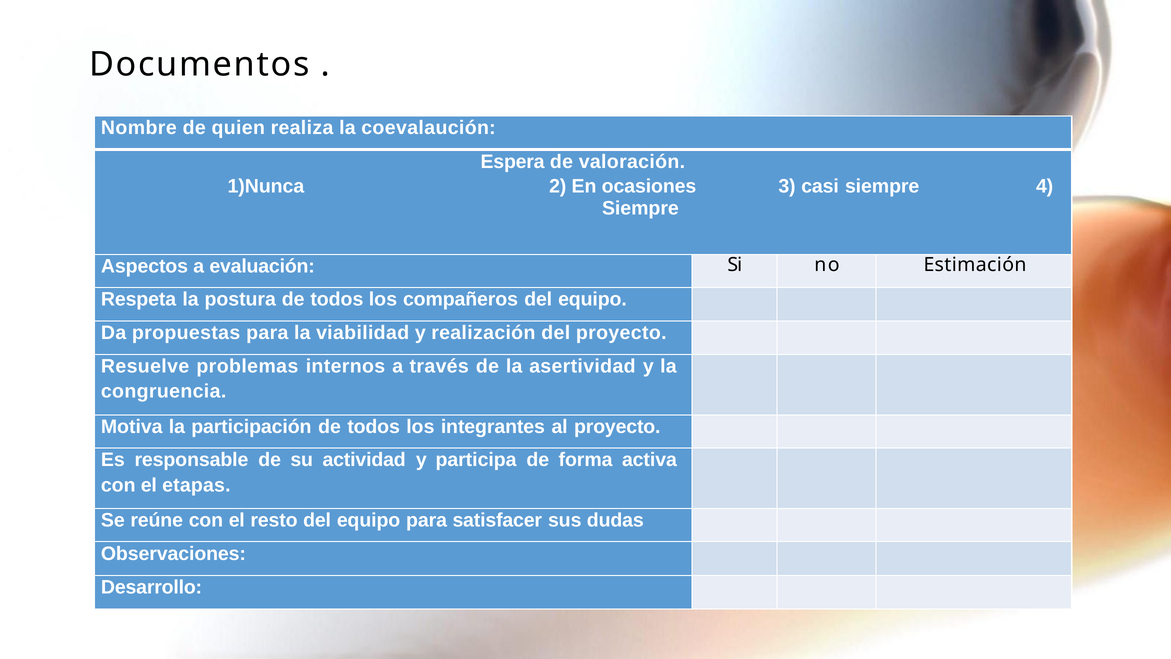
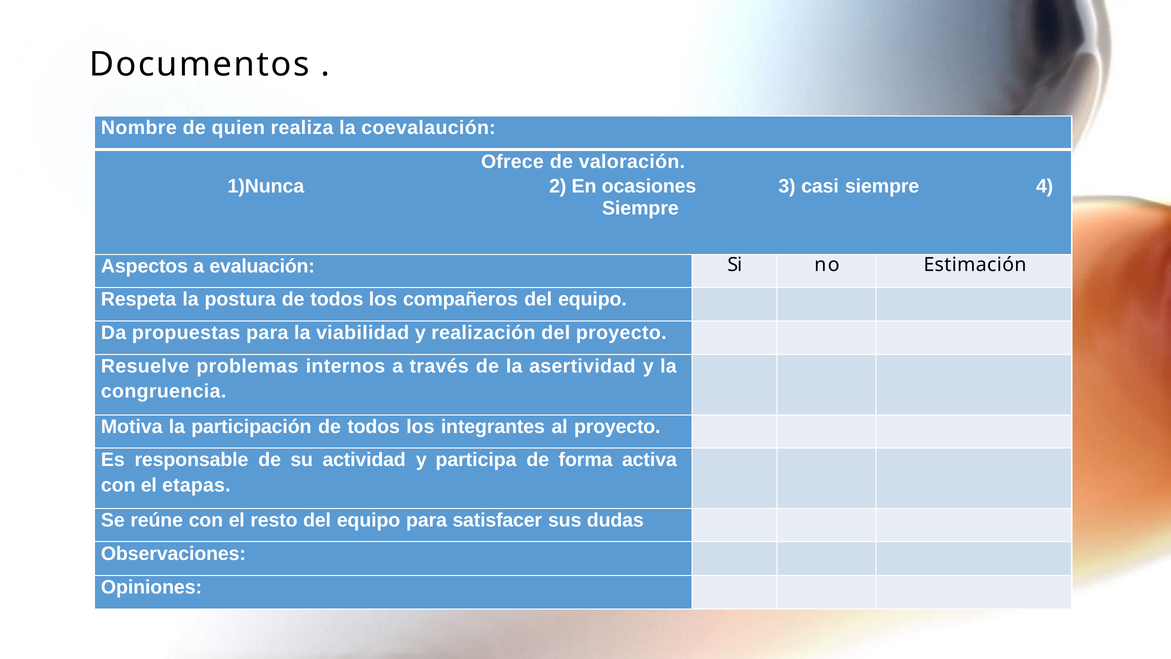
Espera: Espera -> Ofrece
Desarrollo: Desarrollo -> Opiniones
